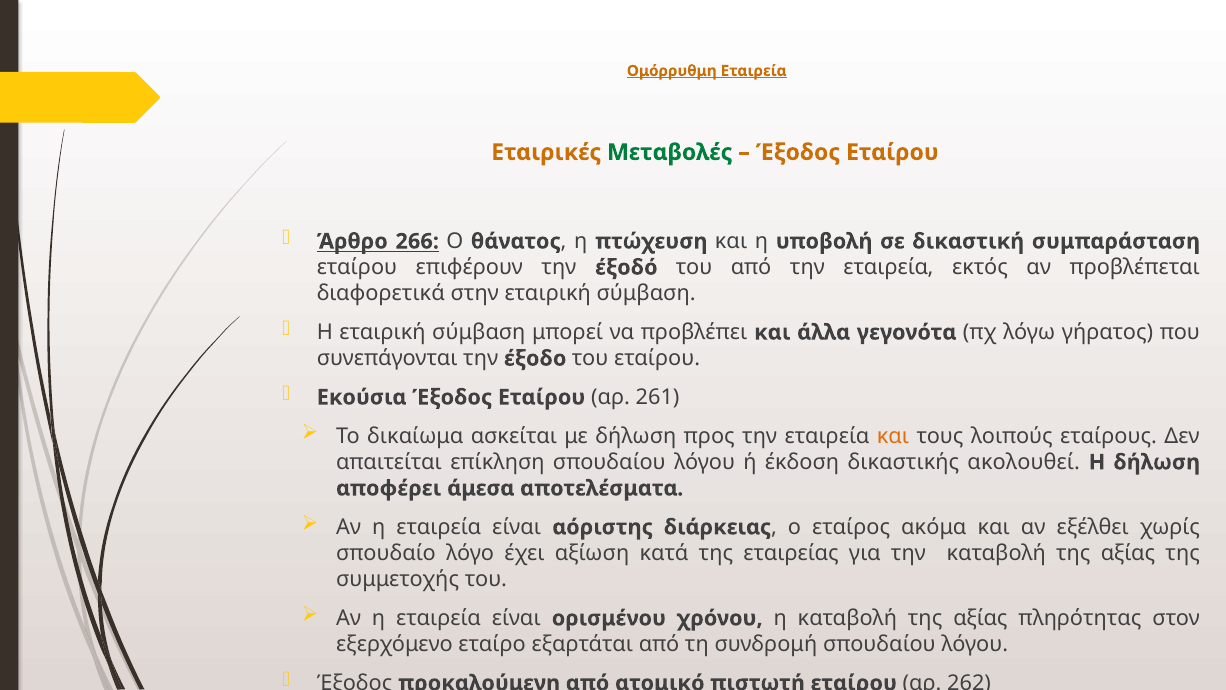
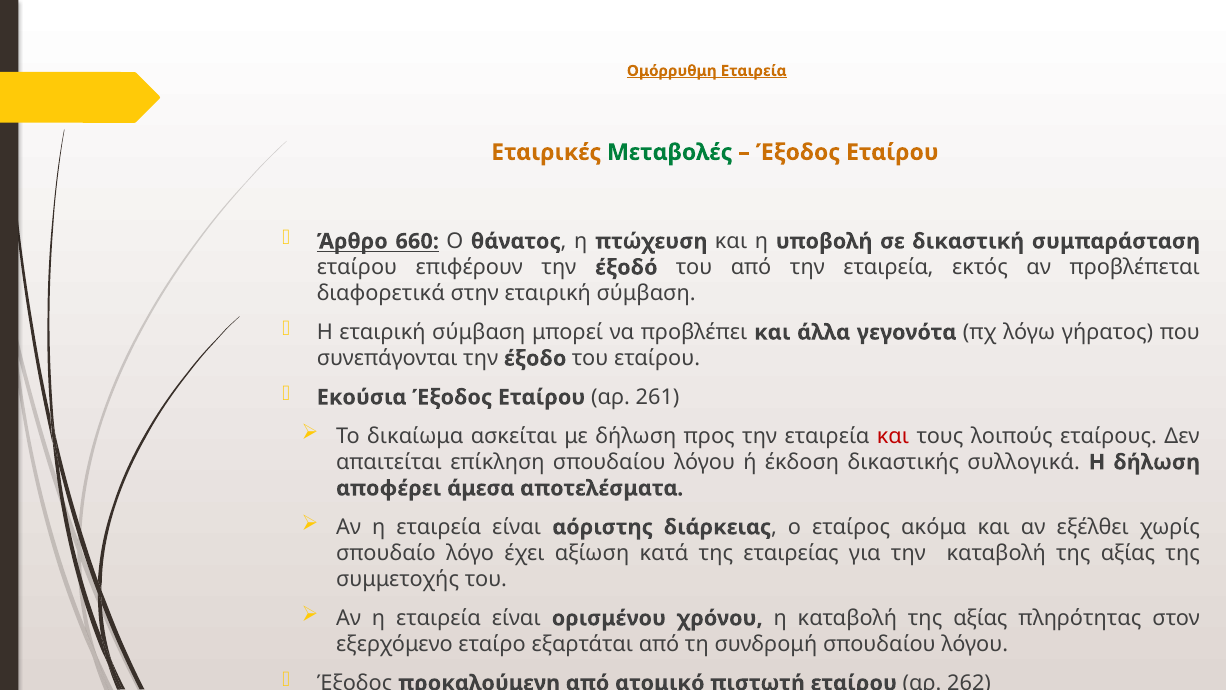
266: 266 -> 660
και at (893, 436) colour: orange -> red
ακολουθεί: ακολουθεί -> συλλογικά
